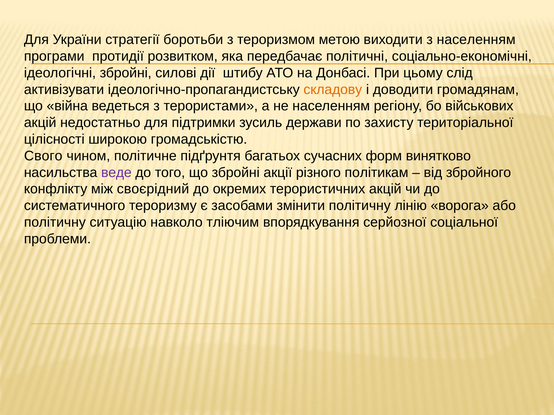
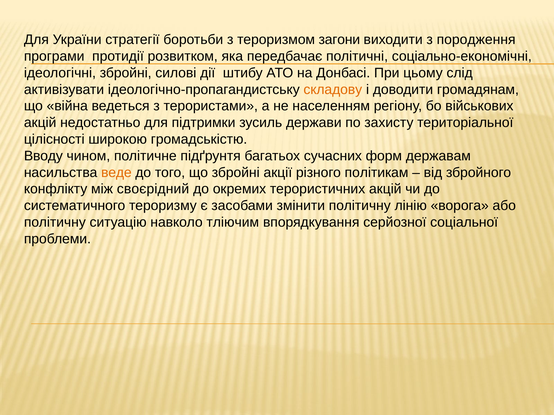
метою: метою -> загони
з населенням: населенням -> породження
Свого: Свого -> Вводу
винятково: винятково -> державам
веде colour: purple -> orange
